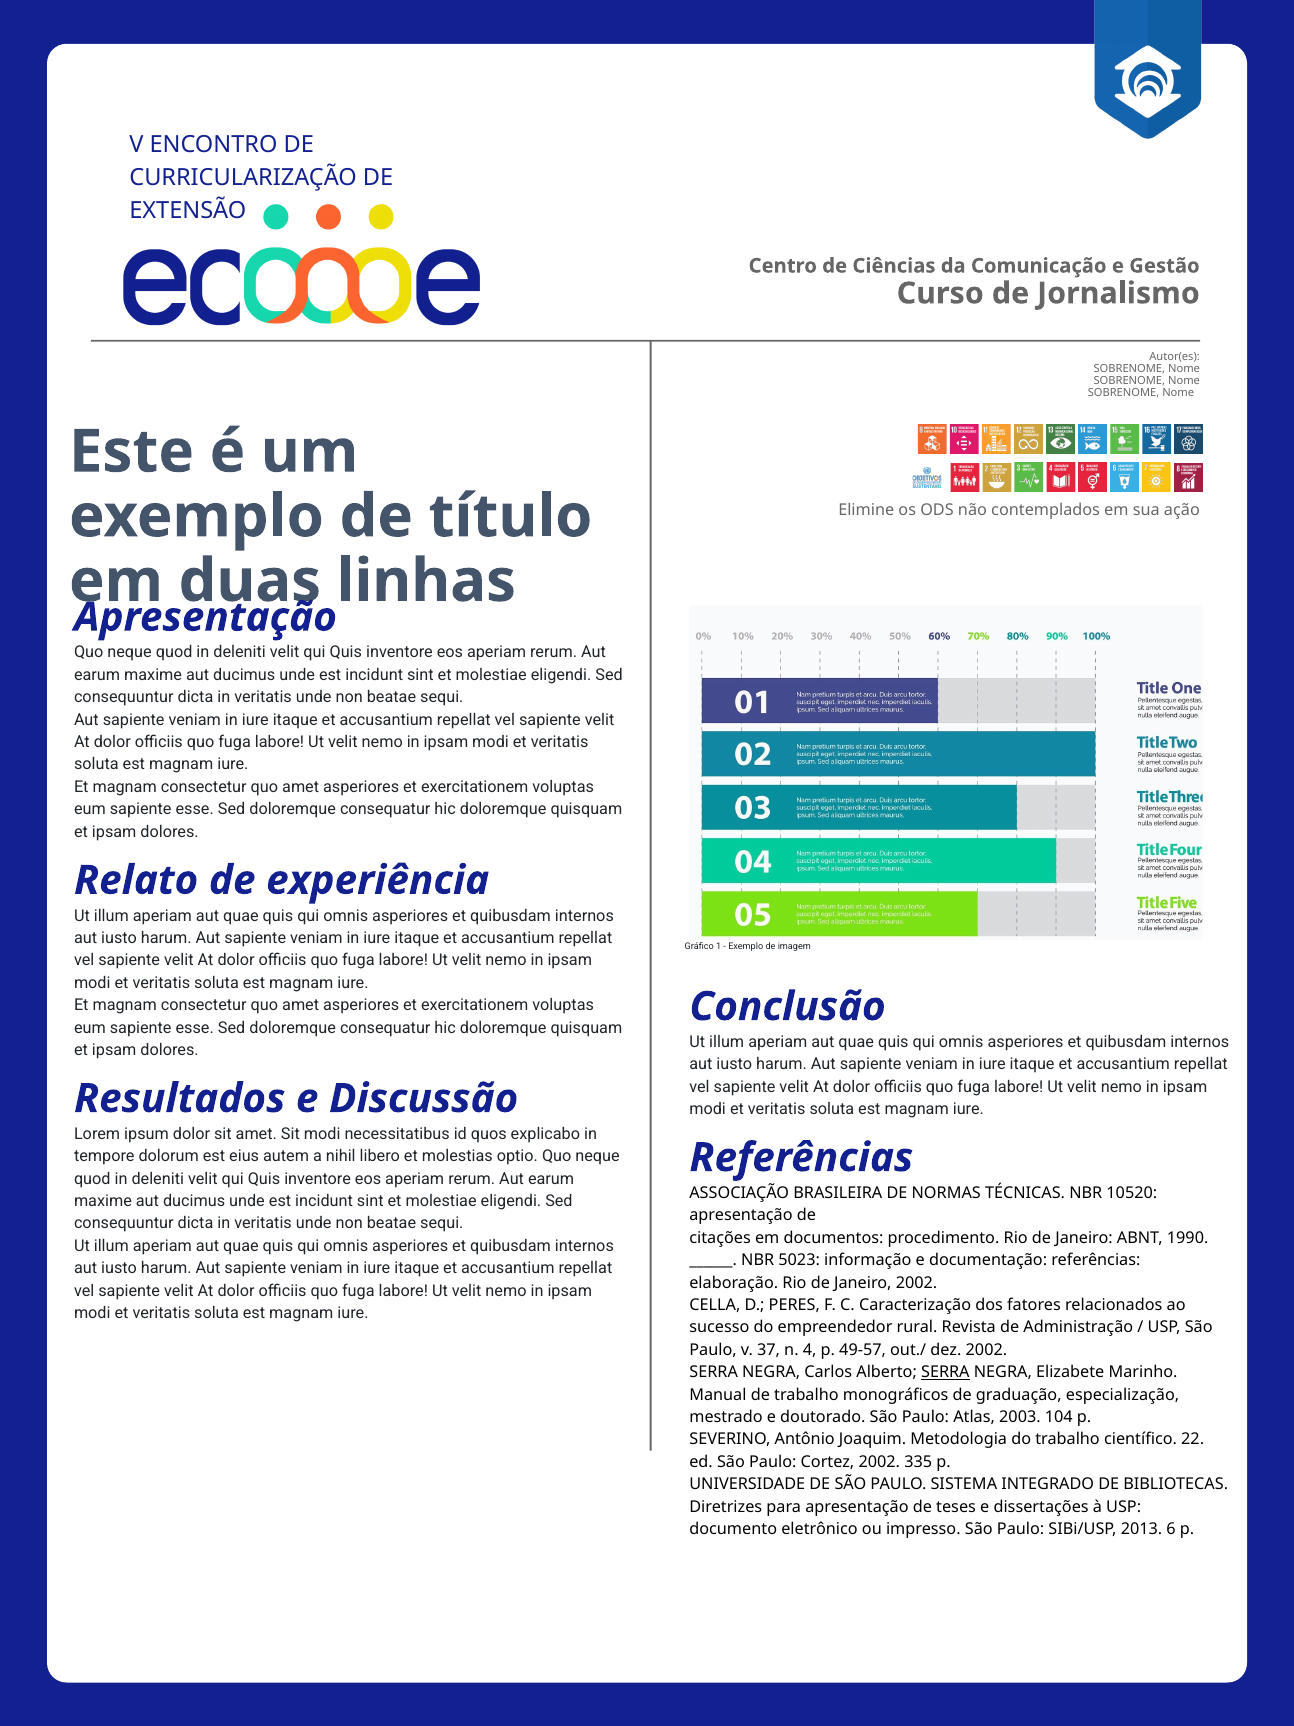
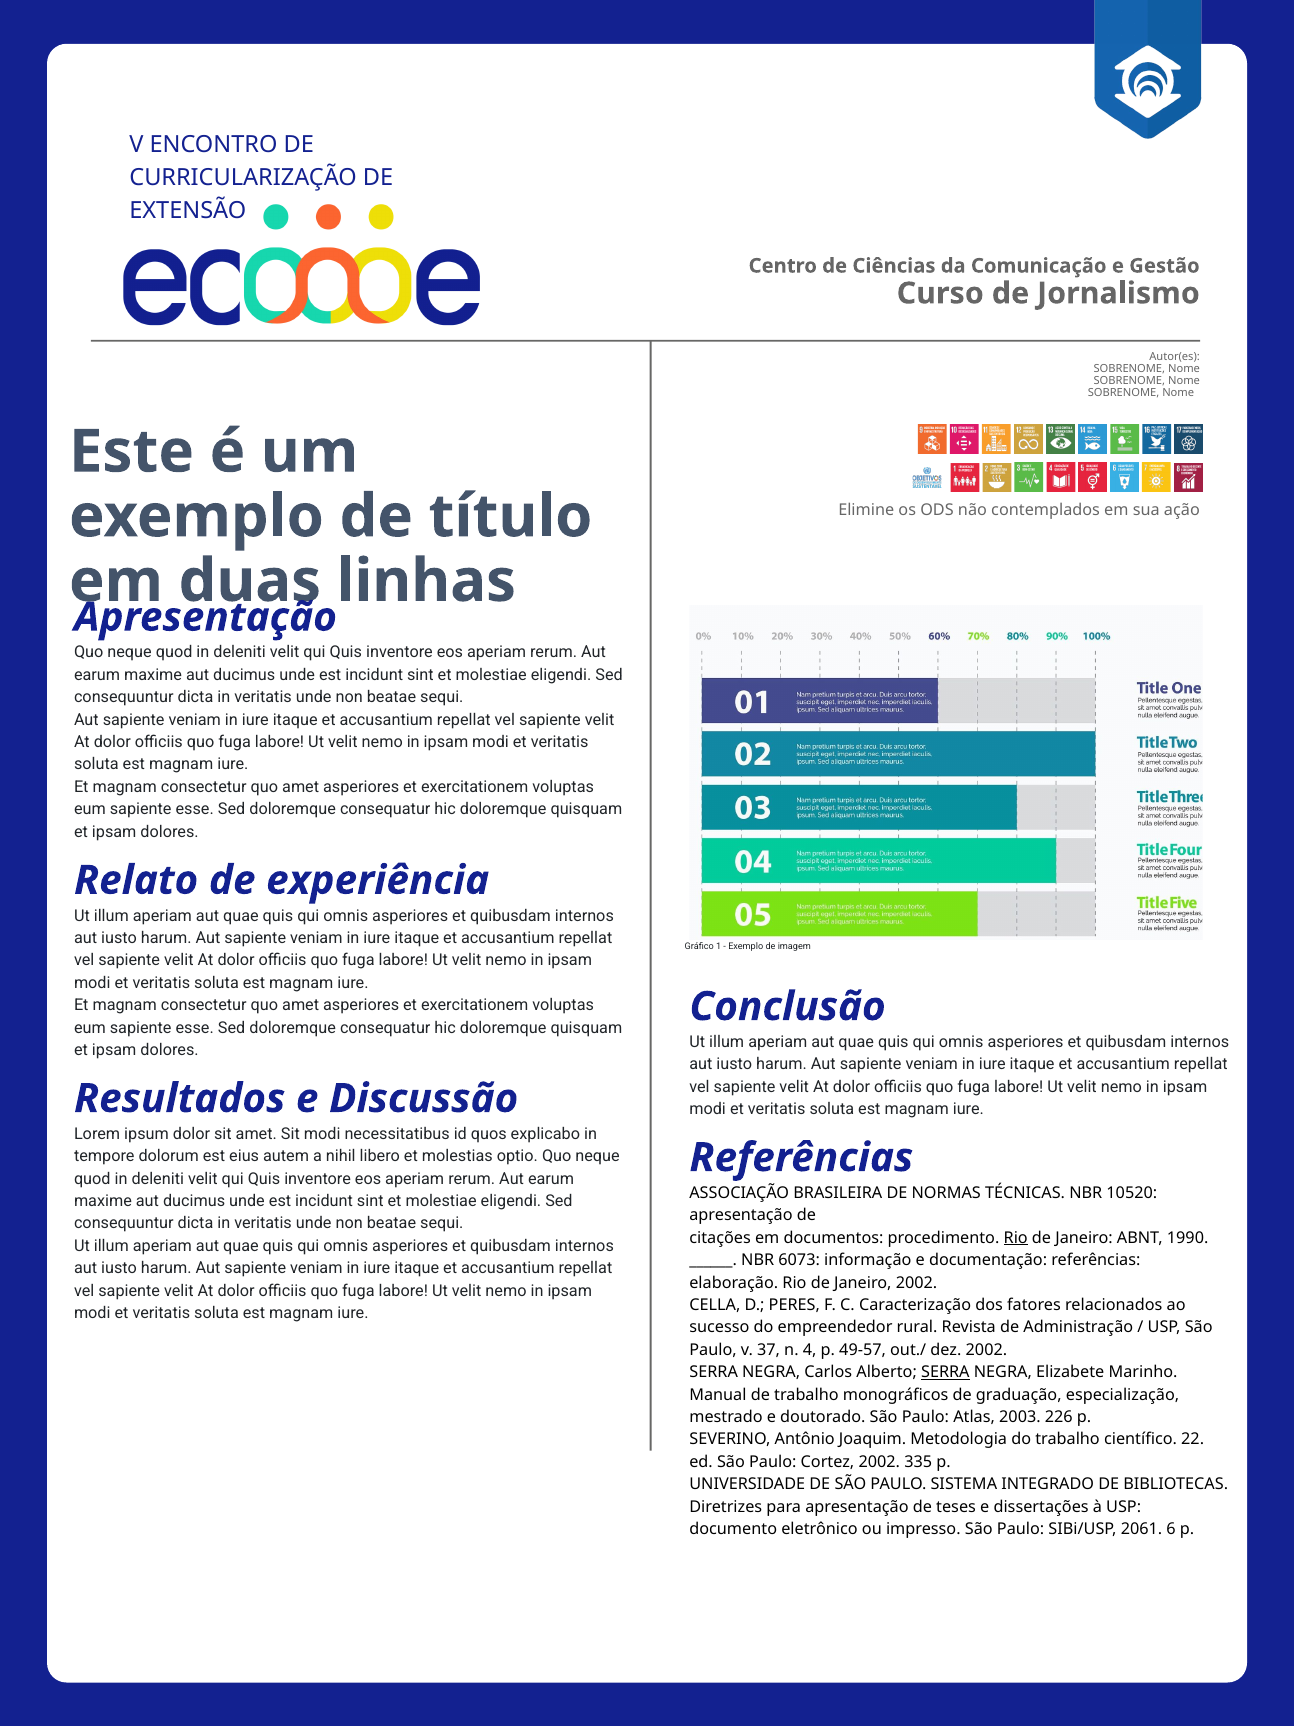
Rio at (1016, 1237) underline: none -> present
5023: 5023 -> 6073
104: 104 -> 226
2013: 2013 -> 2061
